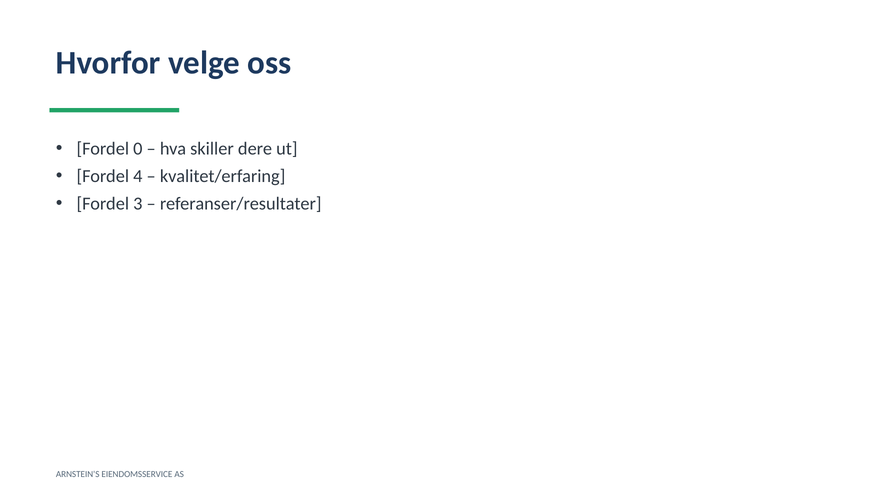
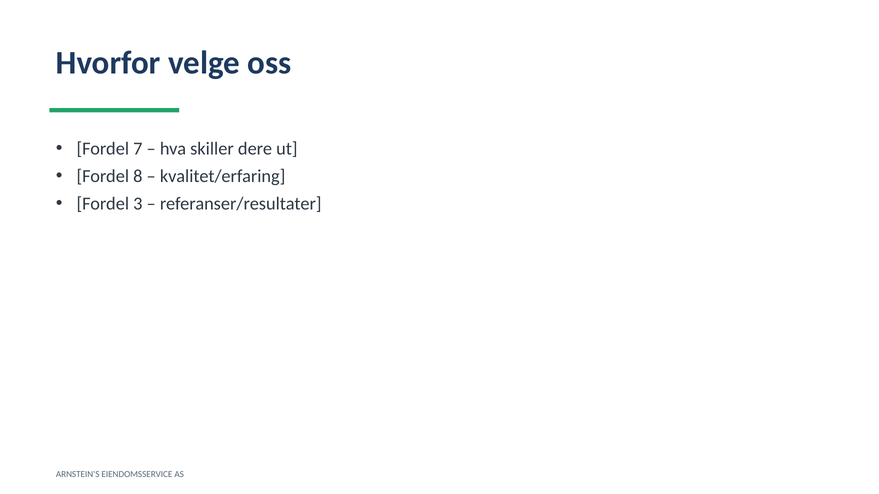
0: 0 -> 7
4: 4 -> 8
